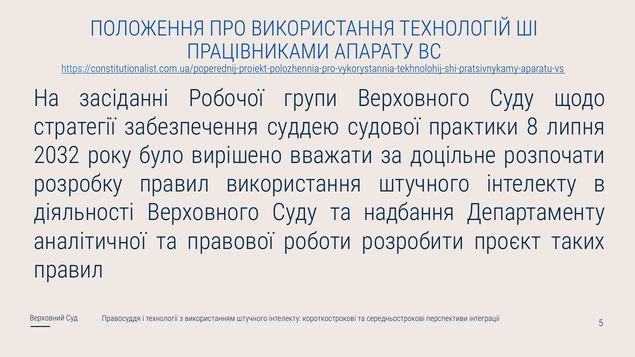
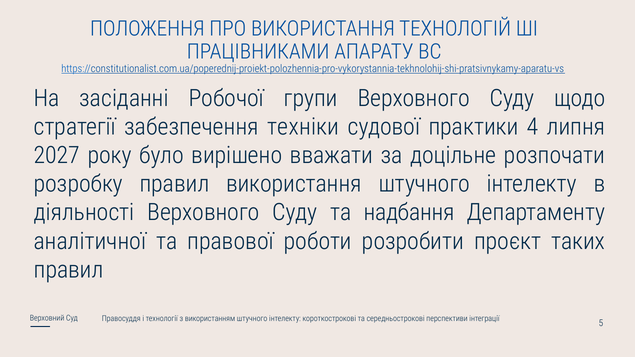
суддею: суддею -> техніки
8: 8 -> 4
2032: 2032 -> 2027
